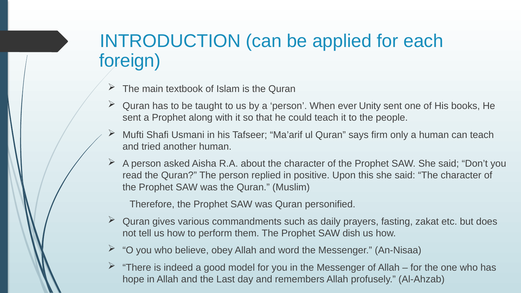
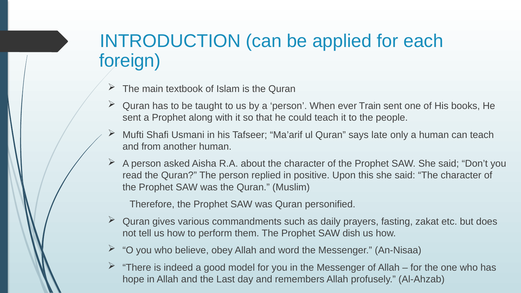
Unity: Unity -> Train
firm: firm -> late
tried: tried -> from
